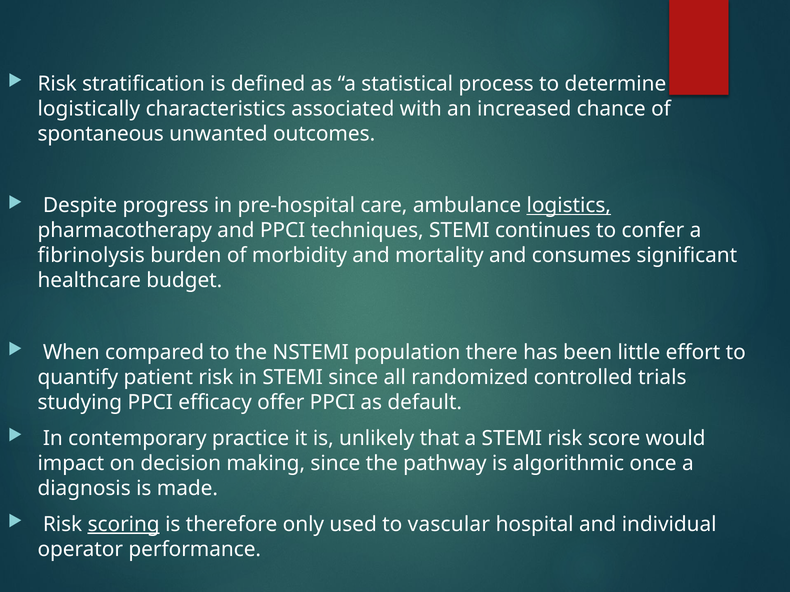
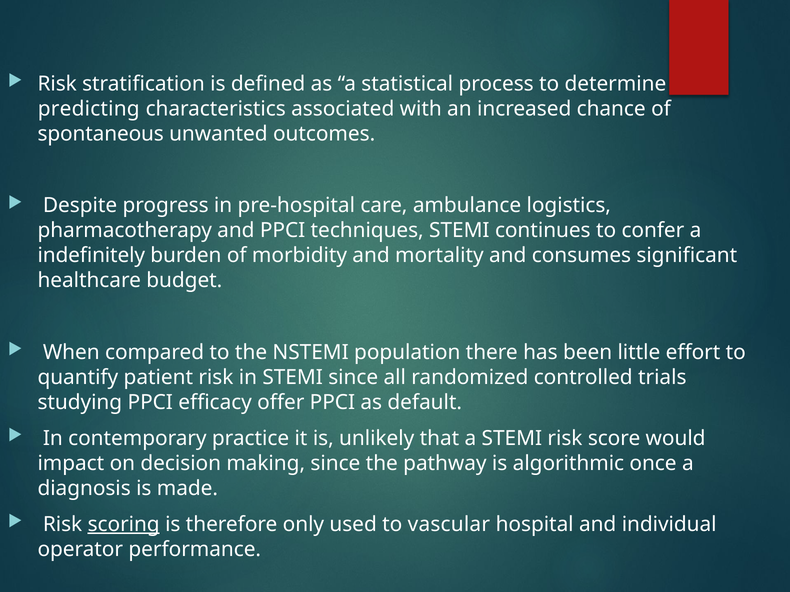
logistically: logistically -> predicting
logistics underline: present -> none
fibrinolysis: fibrinolysis -> indefinitely
